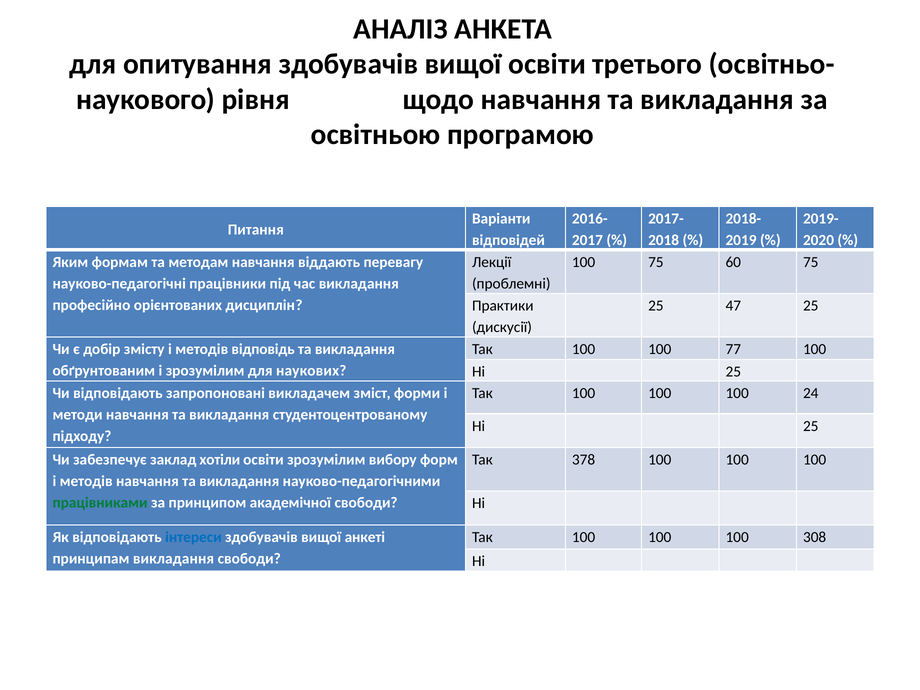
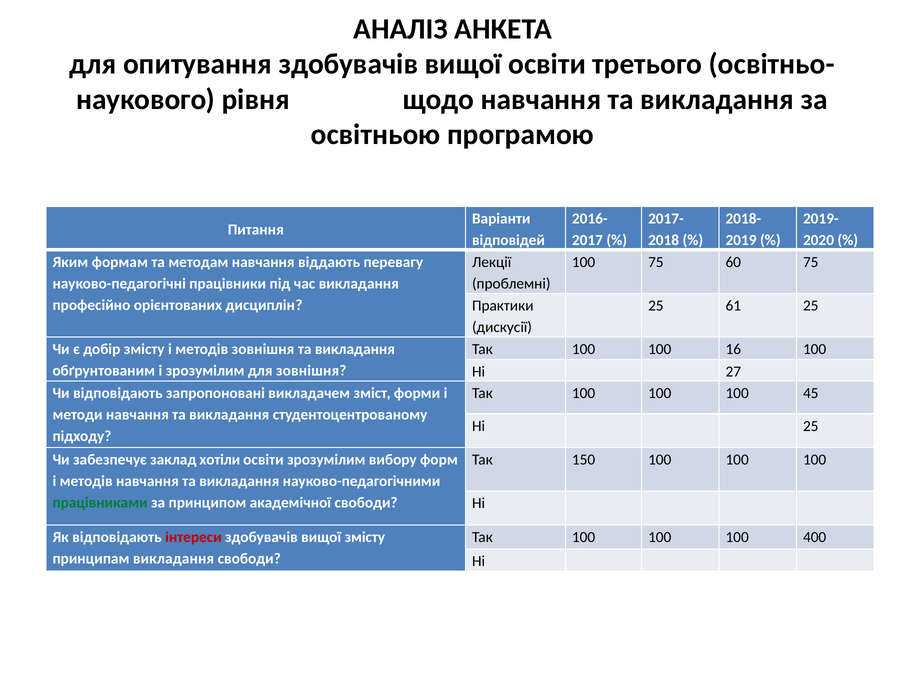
47: 47 -> 61
методів відповідь: відповідь -> зовнішня
77: 77 -> 16
для наукових: наукових -> зовнішня
25 at (733, 372): 25 -> 27
24: 24 -> 45
378: 378 -> 150
інтереси colour: blue -> red
вищої анкеті: анкеті -> змісту
308: 308 -> 400
